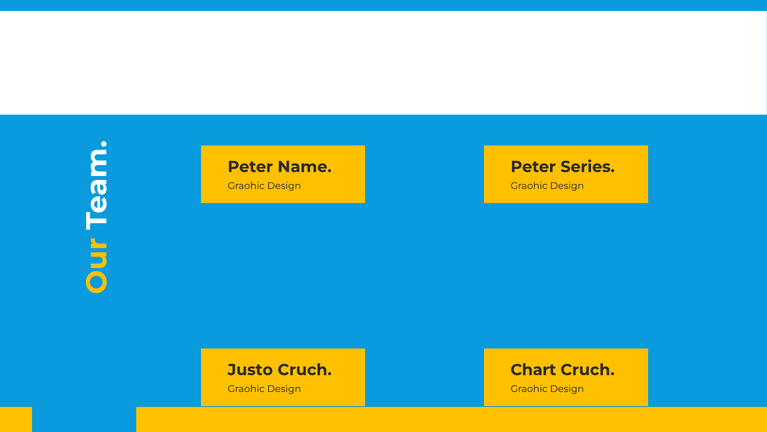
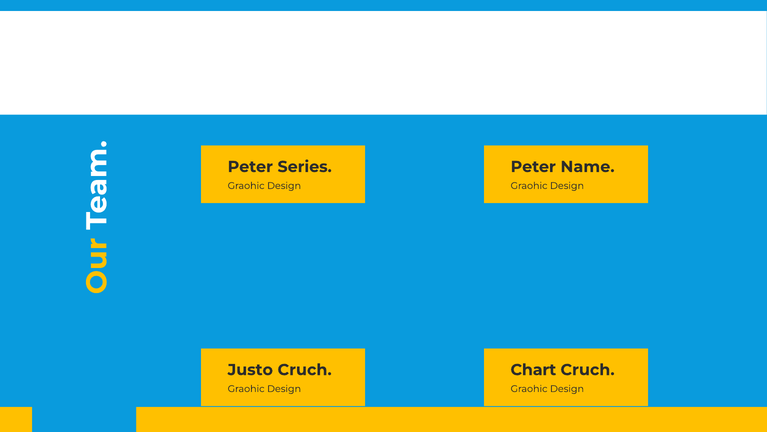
Name: Name -> Series
Series: Series -> Name
